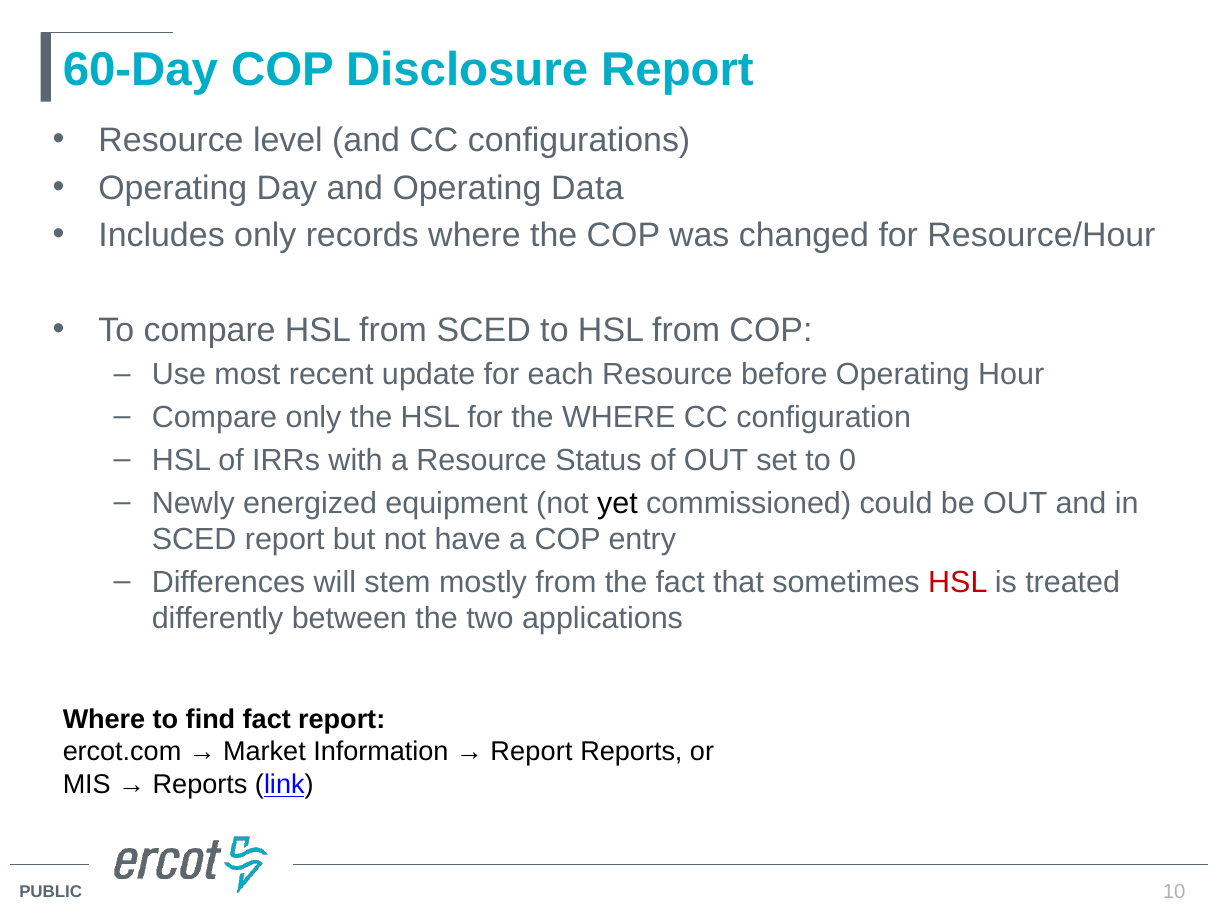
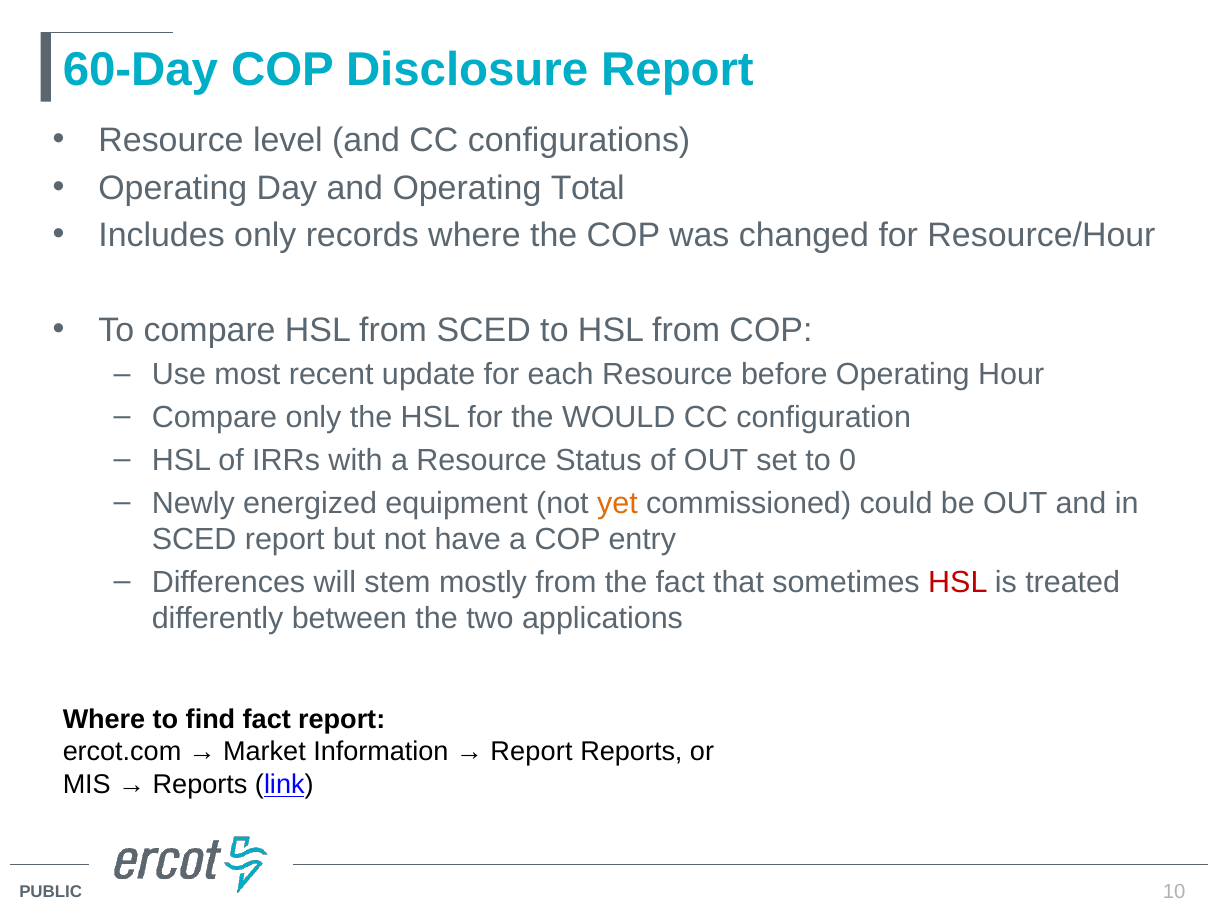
Data: Data -> Total
the WHERE: WHERE -> WOULD
yet colour: black -> orange
